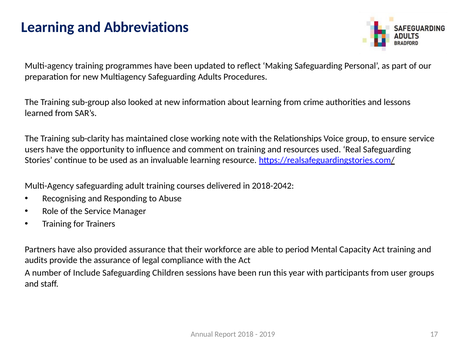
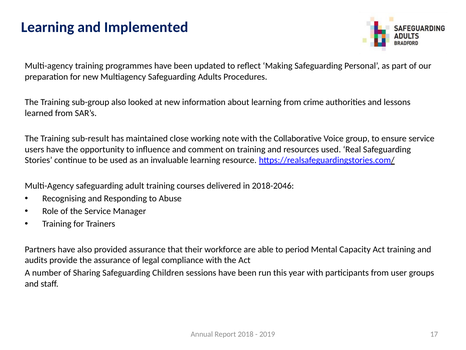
Abbreviations: Abbreviations -> Implemented
sub-clarity: sub-clarity -> sub-result
Relationships: Relationships -> Collaborative
2018-2042: 2018-2042 -> 2018-2046
Include: Include -> Sharing
